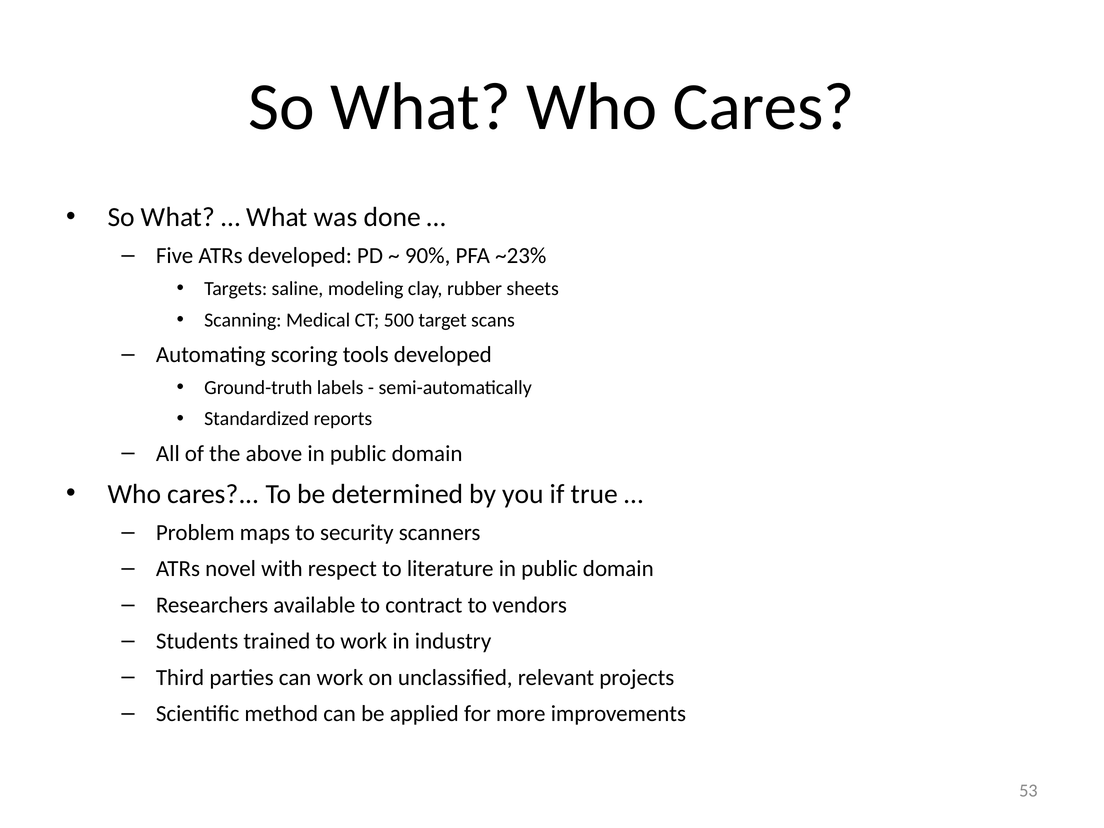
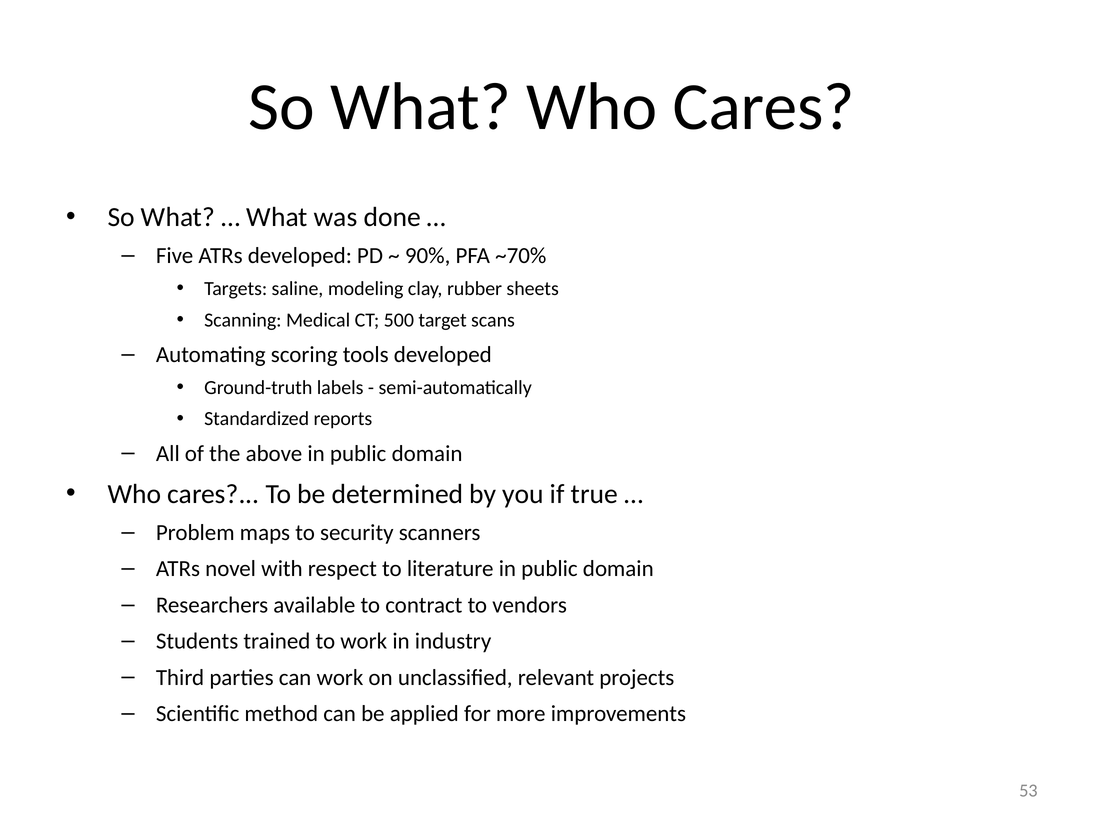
~23%: ~23% -> ~70%
